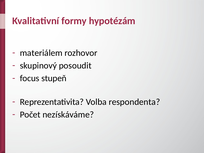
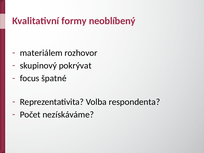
hypotézám: hypotézám -> neoblíbený
posoudit: posoudit -> pokrývat
stupeň: stupeň -> špatné
